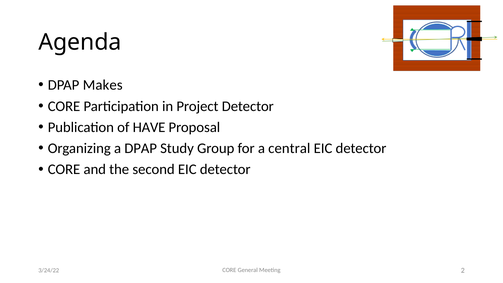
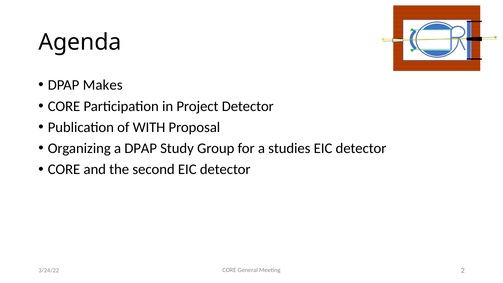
HAVE: HAVE -> WITH
central: central -> studies
